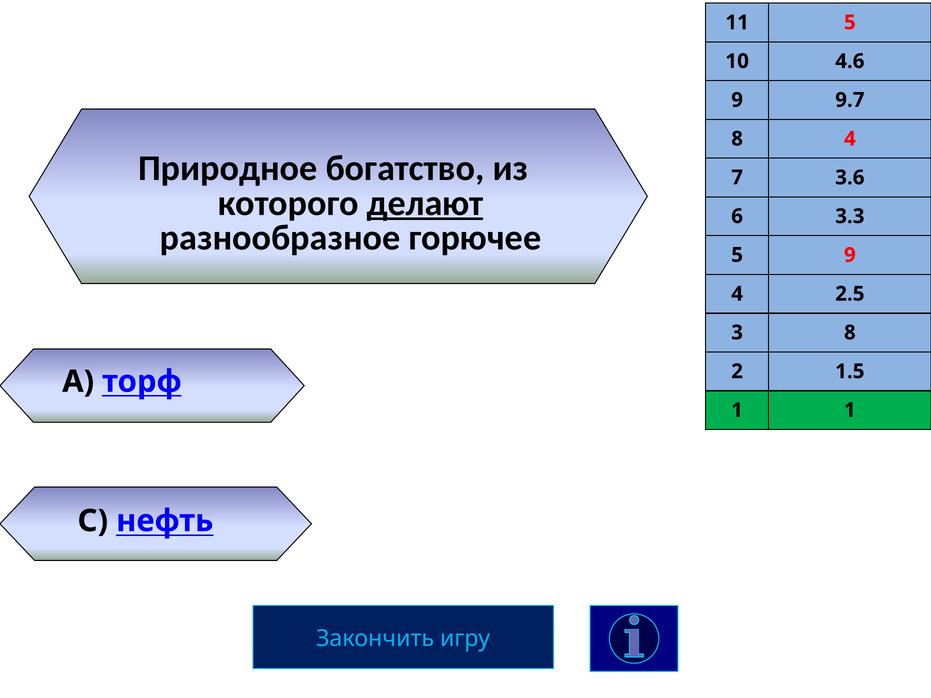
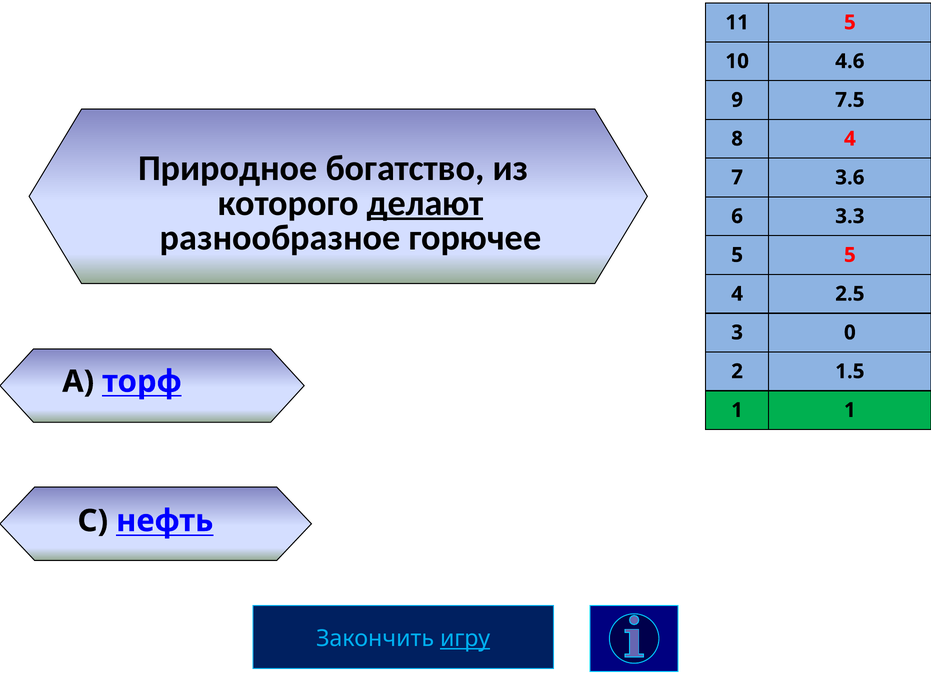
9.7: 9.7 -> 7.5
5 9: 9 -> 5
3 8: 8 -> 0
игру underline: none -> present
